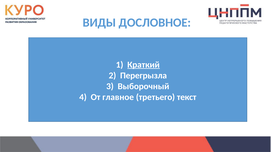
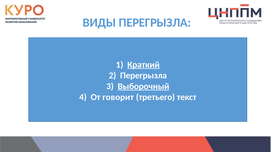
ВИДЫ ДОСЛОВНОЕ: ДОСЛОВНОЕ -> ПЕРЕГРЫЗЛА
Выборочный underline: none -> present
главное: главное -> говорит
